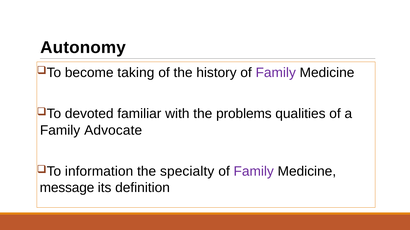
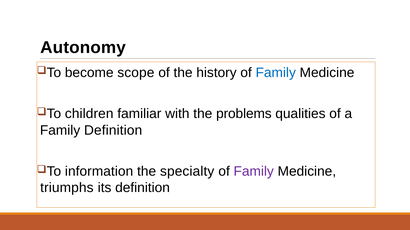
taking: taking -> scope
Family at (276, 73) colour: purple -> blue
devoted: devoted -> children
Family Advocate: Advocate -> Definition
message: message -> triumphs
